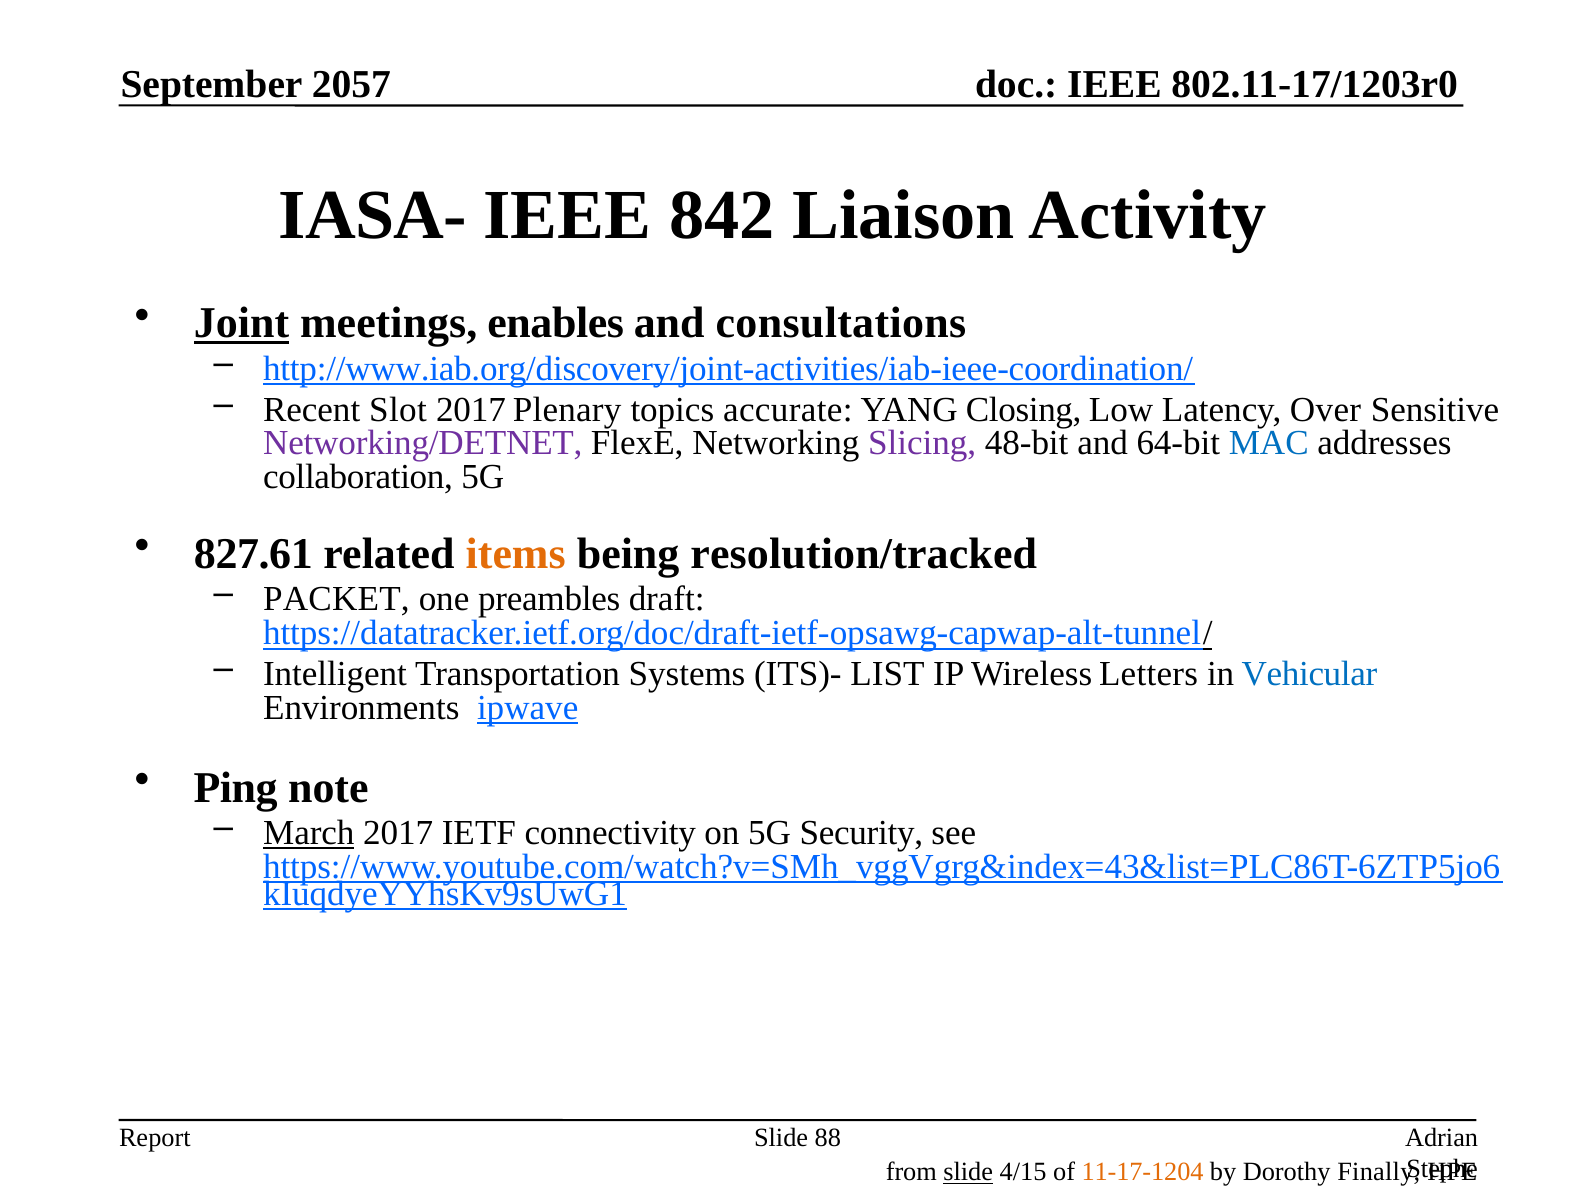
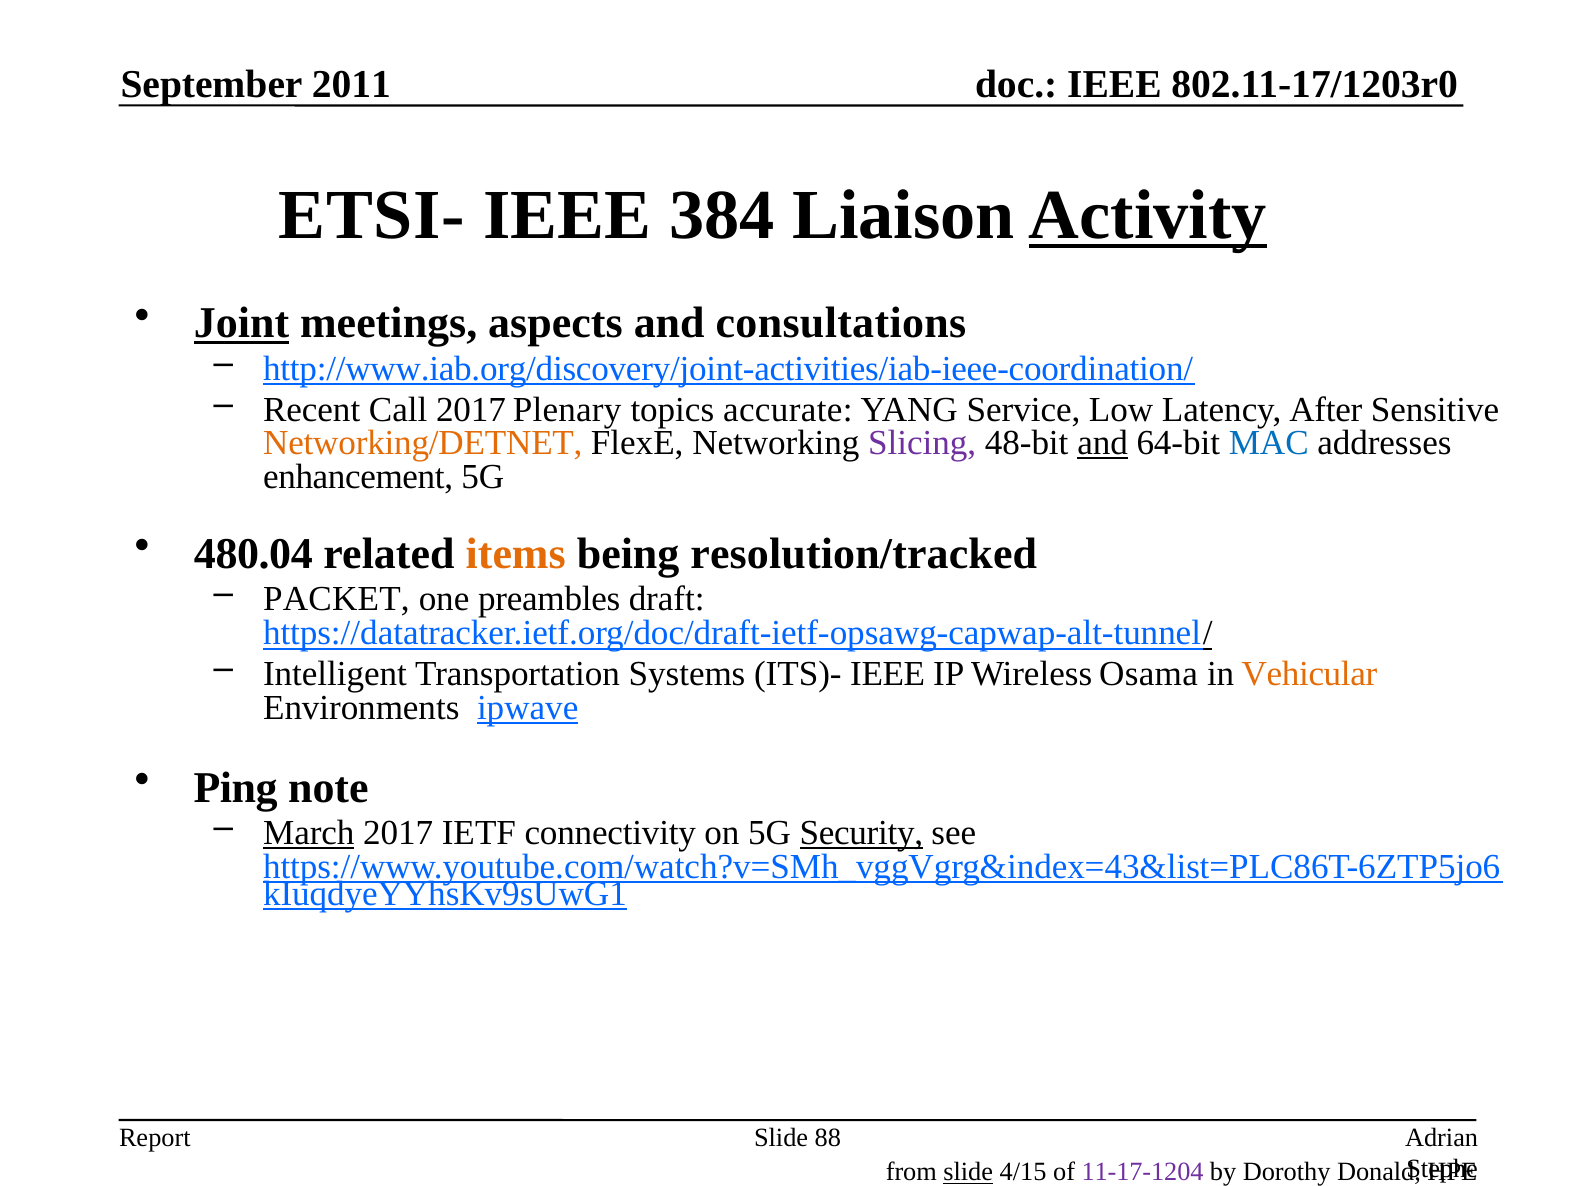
2057: 2057 -> 2011
IASA-: IASA- -> ETSI-
842: 842 -> 384
Activity underline: none -> present
enables: enables -> aspects
Slot: Slot -> Call
Closing: Closing -> Service
Over: Over -> After
Networking/DETNET colour: purple -> orange
and at (1103, 443) underline: none -> present
collaboration: collaboration -> enhancement
827.61: 827.61 -> 480.04
ITS)- LIST: LIST -> IEEE
Letters: Letters -> Osama
Vehicular colour: blue -> orange
Security underline: none -> present
11-17-1204 colour: orange -> purple
Finally: Finally -> Donald
